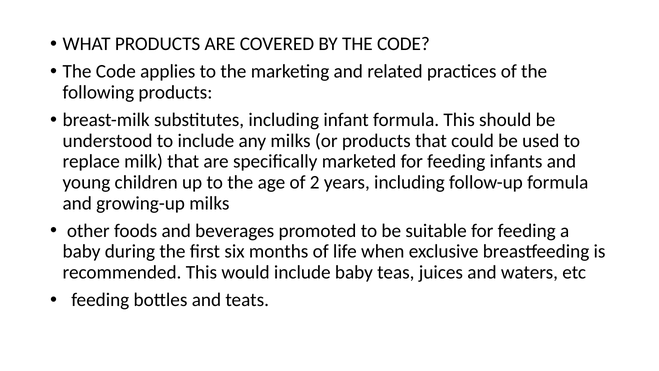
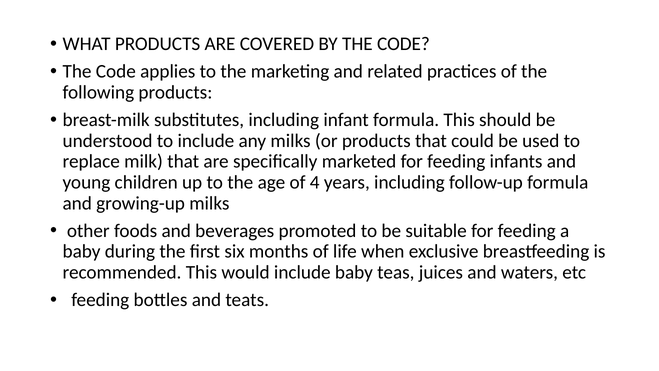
2: 2 -> 4
